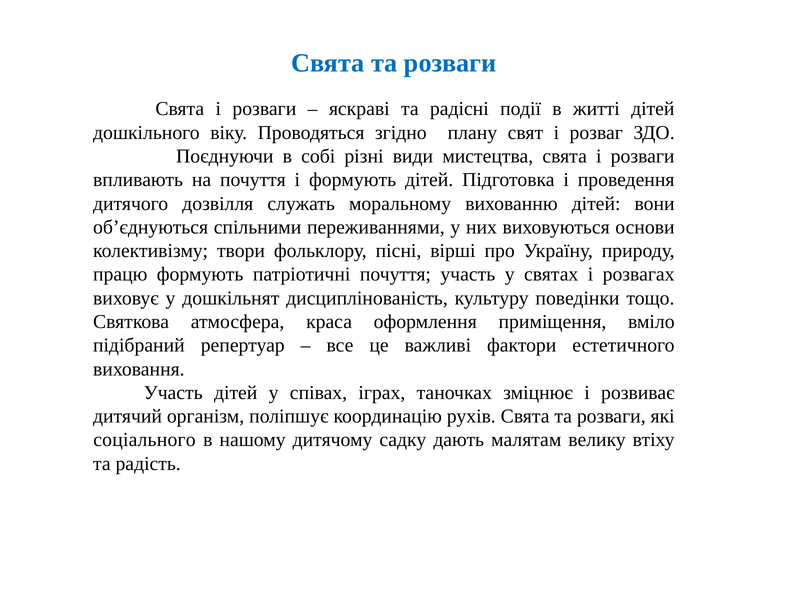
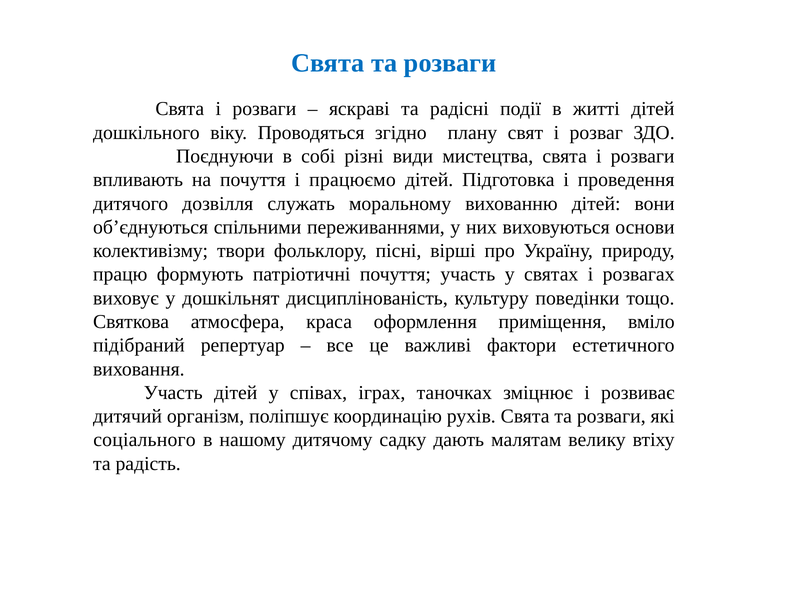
і формують: формують -> працюємо
